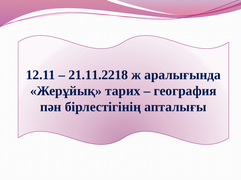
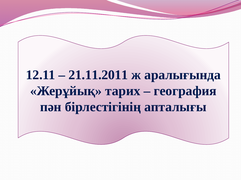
21.11.2218: 21.11.2218 -> 21.11.2011
